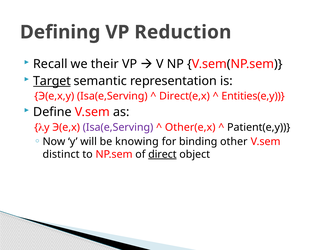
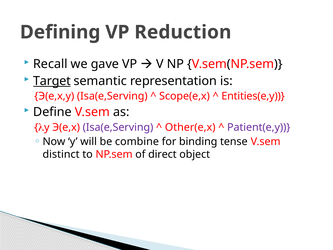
their: their -> gave
Direct(e,x: Direct(e,x -> Scope(e,x
Patient(e,y colour: black -> purple
knowing: knowing -> combine
other: other -> tense
direct underline: present -> none
